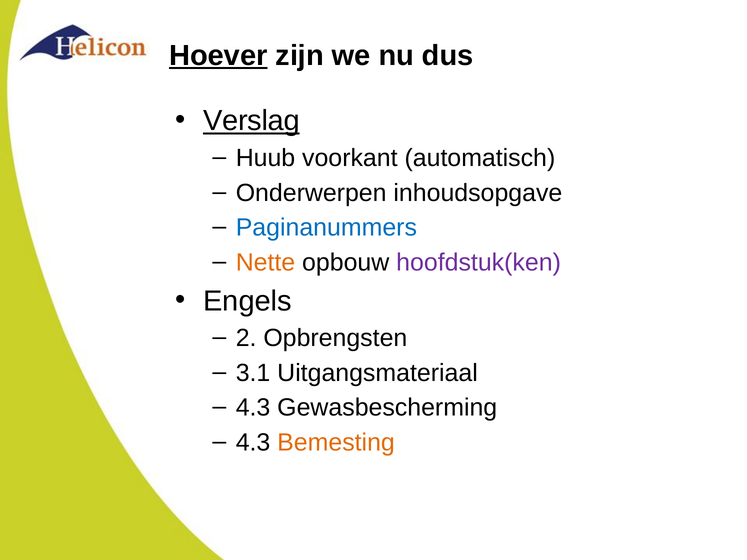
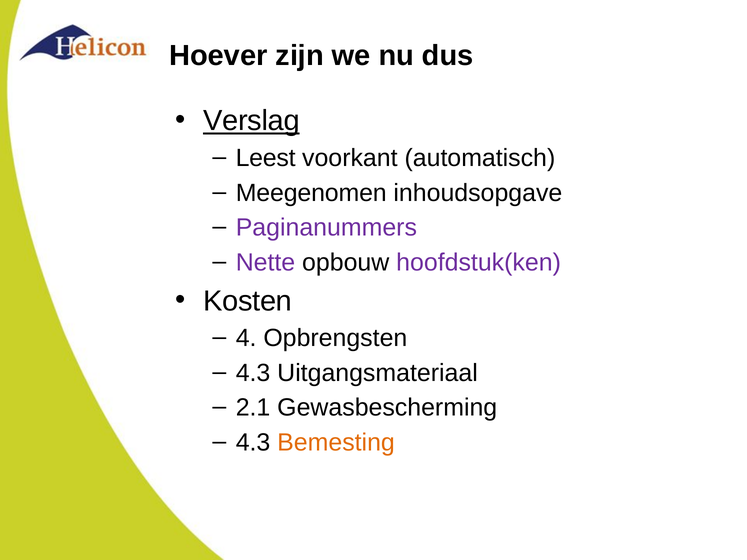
Hoever underline: present -> none
Huub: Huub -> Leest
Onderwerpen: Onderwerpen -> Meegenomen
Paginanummers colour: blue -> purple
Nette colour: orange -> purple
Engels: Engels -> Kosten
2: 2 -> 4
3.1 at (253, 373): 3.1 -> 4.3
4.3 at (253, 408): 4.3 -> 2.1
